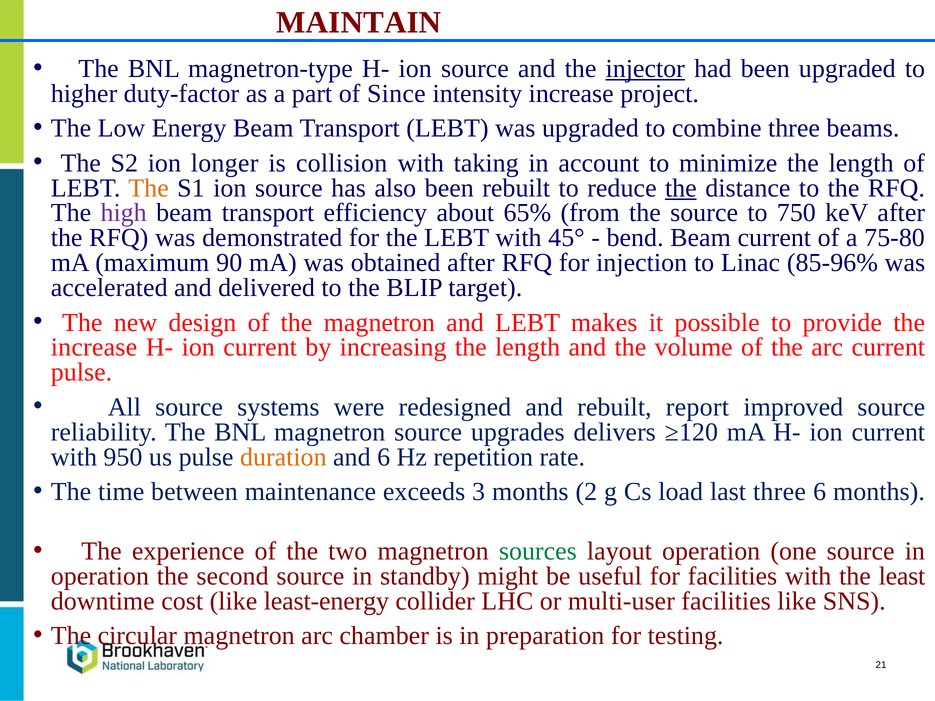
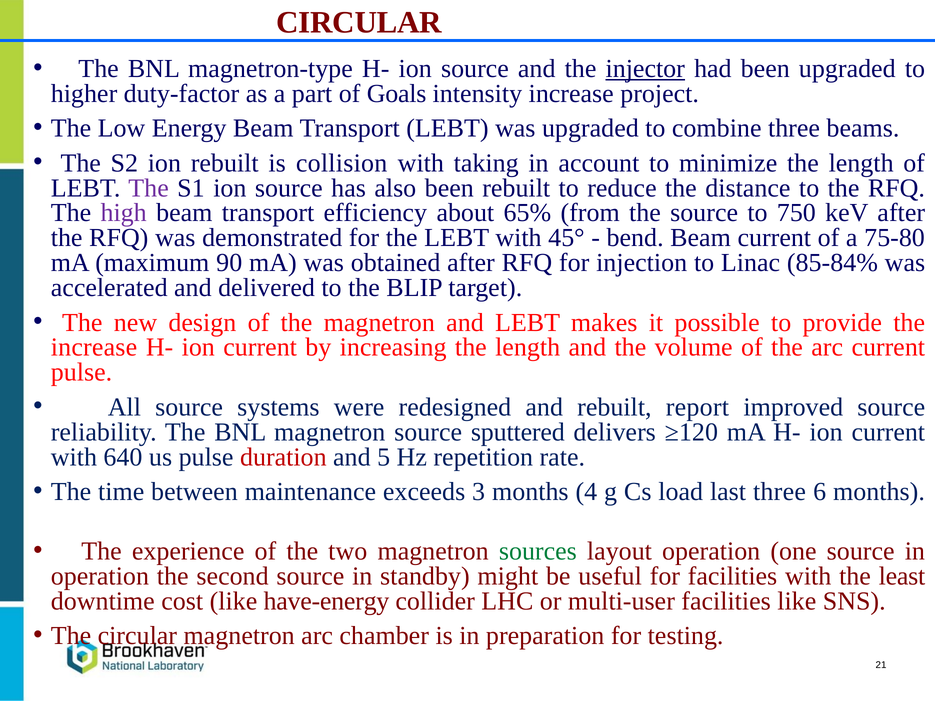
MAINTAIN at (359, 22): MAINTAIN -> CIRCULAR
Since: Since -> Goals
ion longer: longer -> rebuilt
The at (149, 188) colour: orange -> purple
the at (681, 188) underline: present -> none
85-96%: 85-96% -> 85-84%
upgrades: upgrades -> sputtered
950: 950 -> 640
duration colour: orange -> red
and 6: 6 -> 5
2: 2 -> 4
least-energy: least-energy -> have-energy
